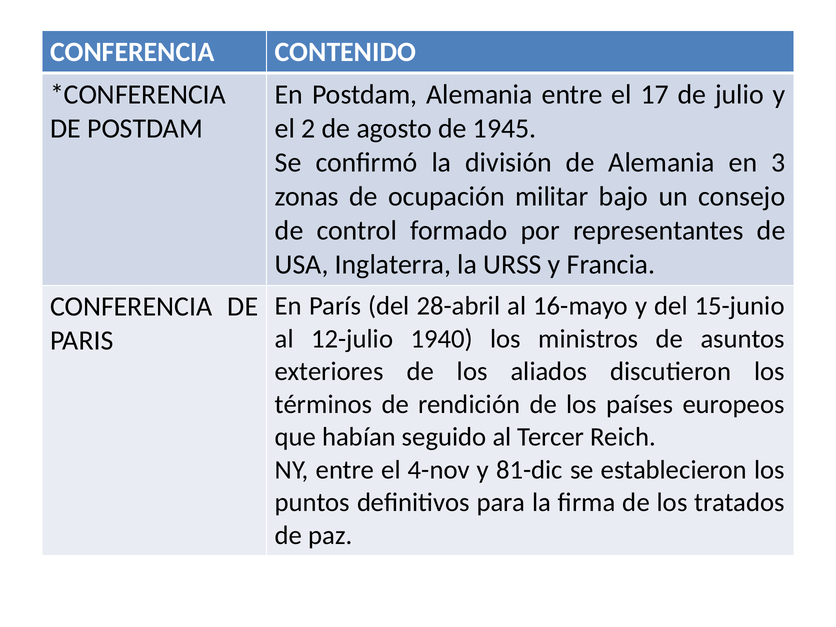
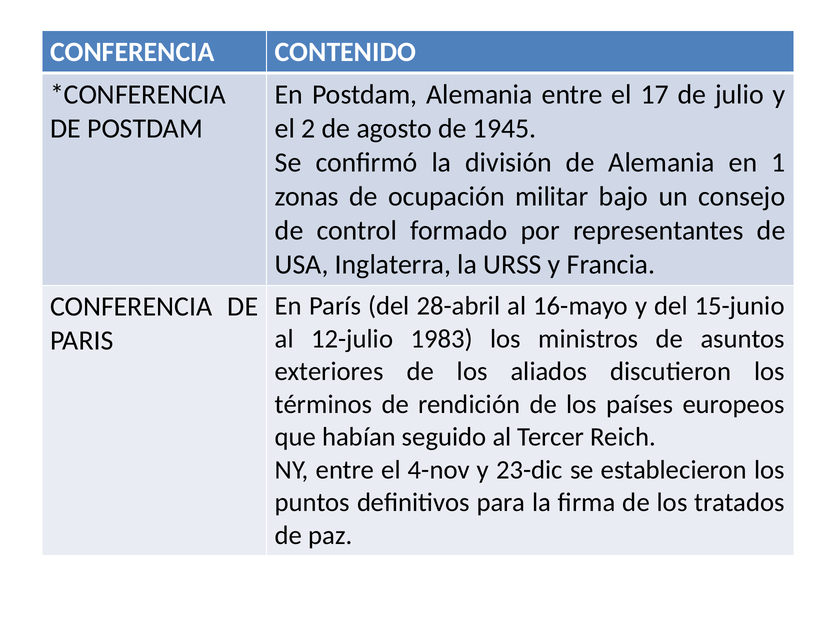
3: 3 -> 1
1940: 1940 -> 1983
81-dic: 81-dic -> 23-dic
